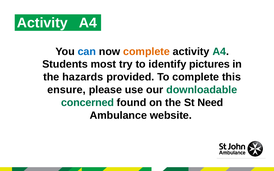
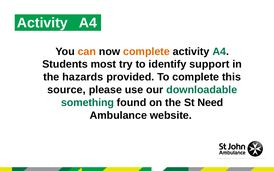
can colour: blue -> orange
pictures: pictures -> support
ensure: ensure -> source
concerned: concerned -> something
